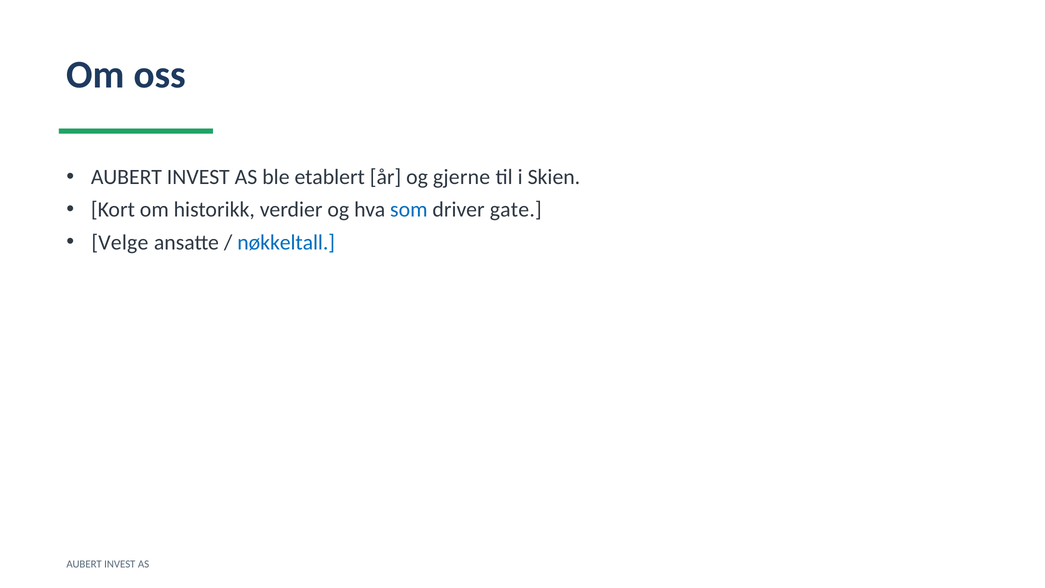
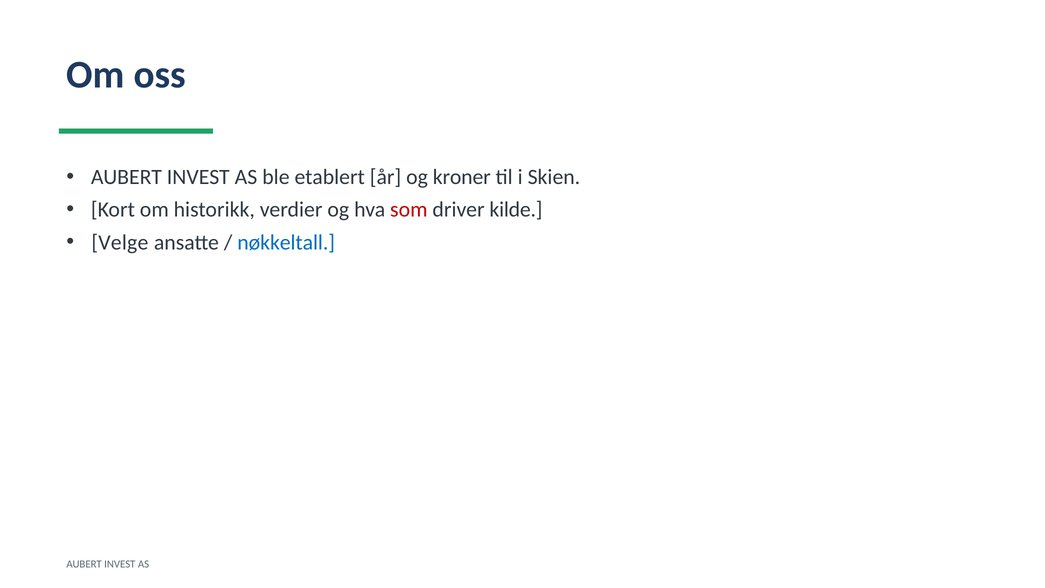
gjerne: gjerne -> kroner
som colour: blue -> red
gate: gate -> kilde
